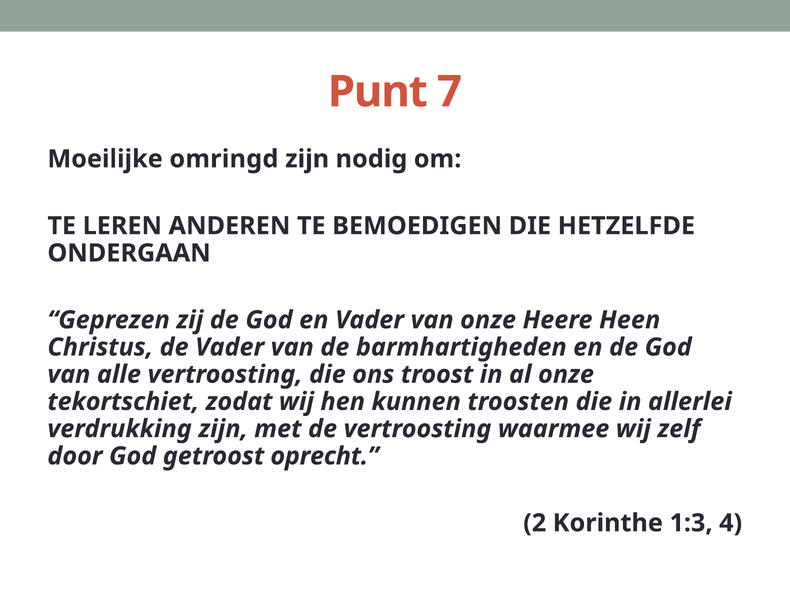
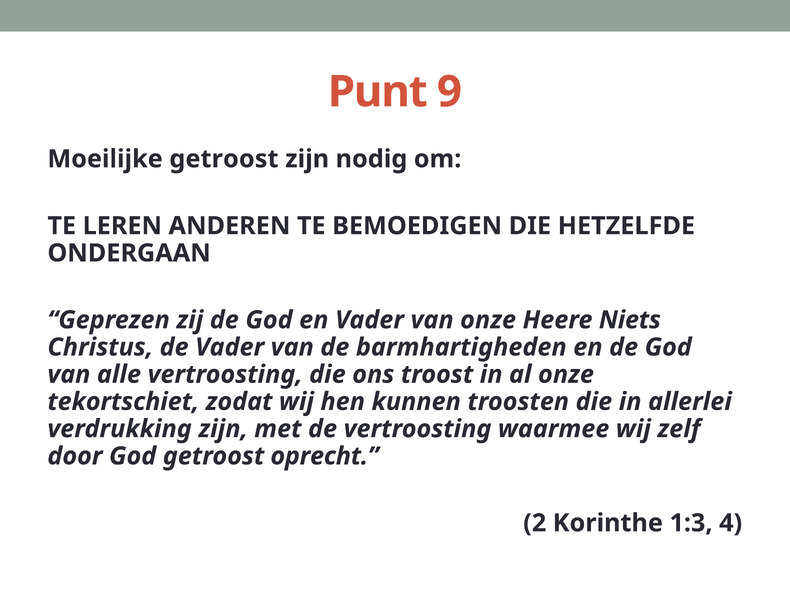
7: 7 -> 9
Moeilijke omringd: omringd -> getroost
Heen: Heen -> Niets
